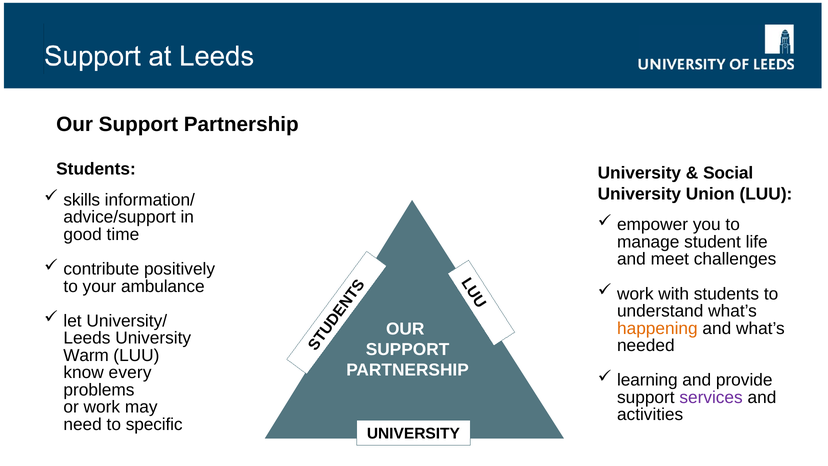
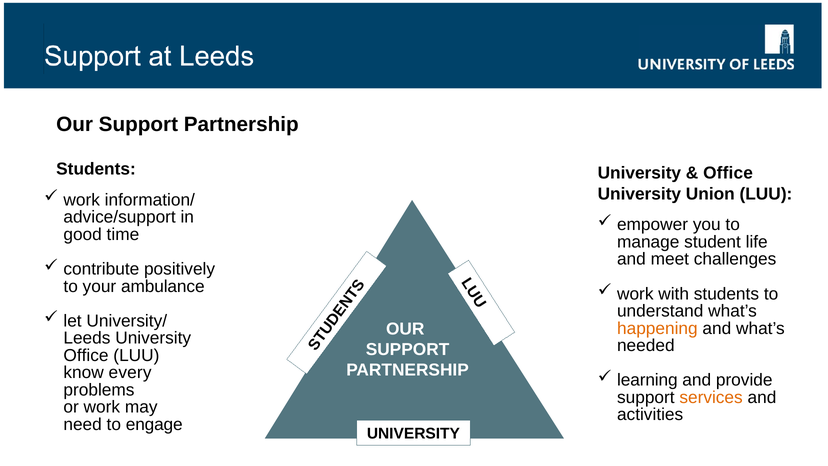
Social at (728, 173): Social -> Office
skills at (82, 200): skills -> work
Warm at (86, 355): Warm -> Office
services colour: purple -> orange
specific: specific -> engage
